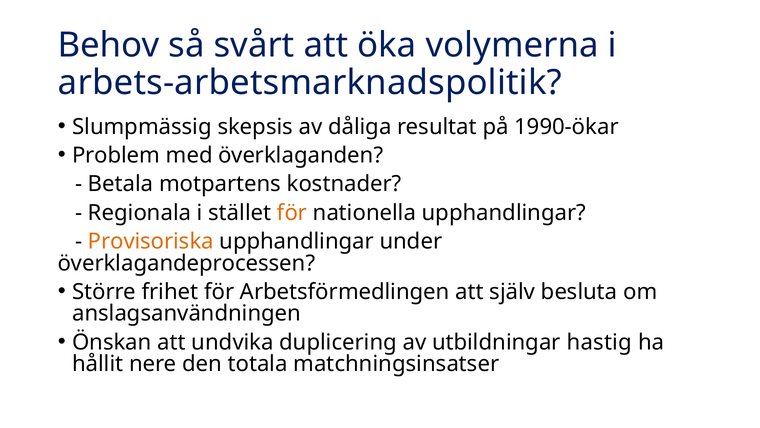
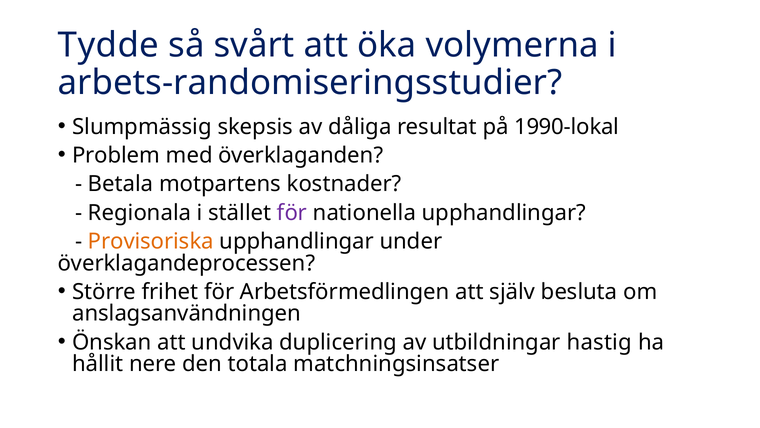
Behov: Behov -> Tydde
arbets-arbetsmarknadspolitik: arbets-arbetsmarknadspolitik -> arbets-randomiseringsstudier
1990-ökar: 1990-ökar -> 1990-lokal
för at (292, 213) colour: orange -> purple
